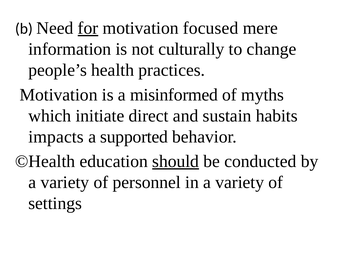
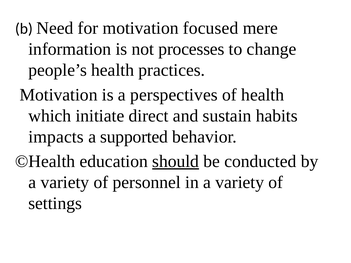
for underline: present -> none
culturally: culturally -> processes
misinformed: misinformed -> perspectives
of myths: myths -> health
